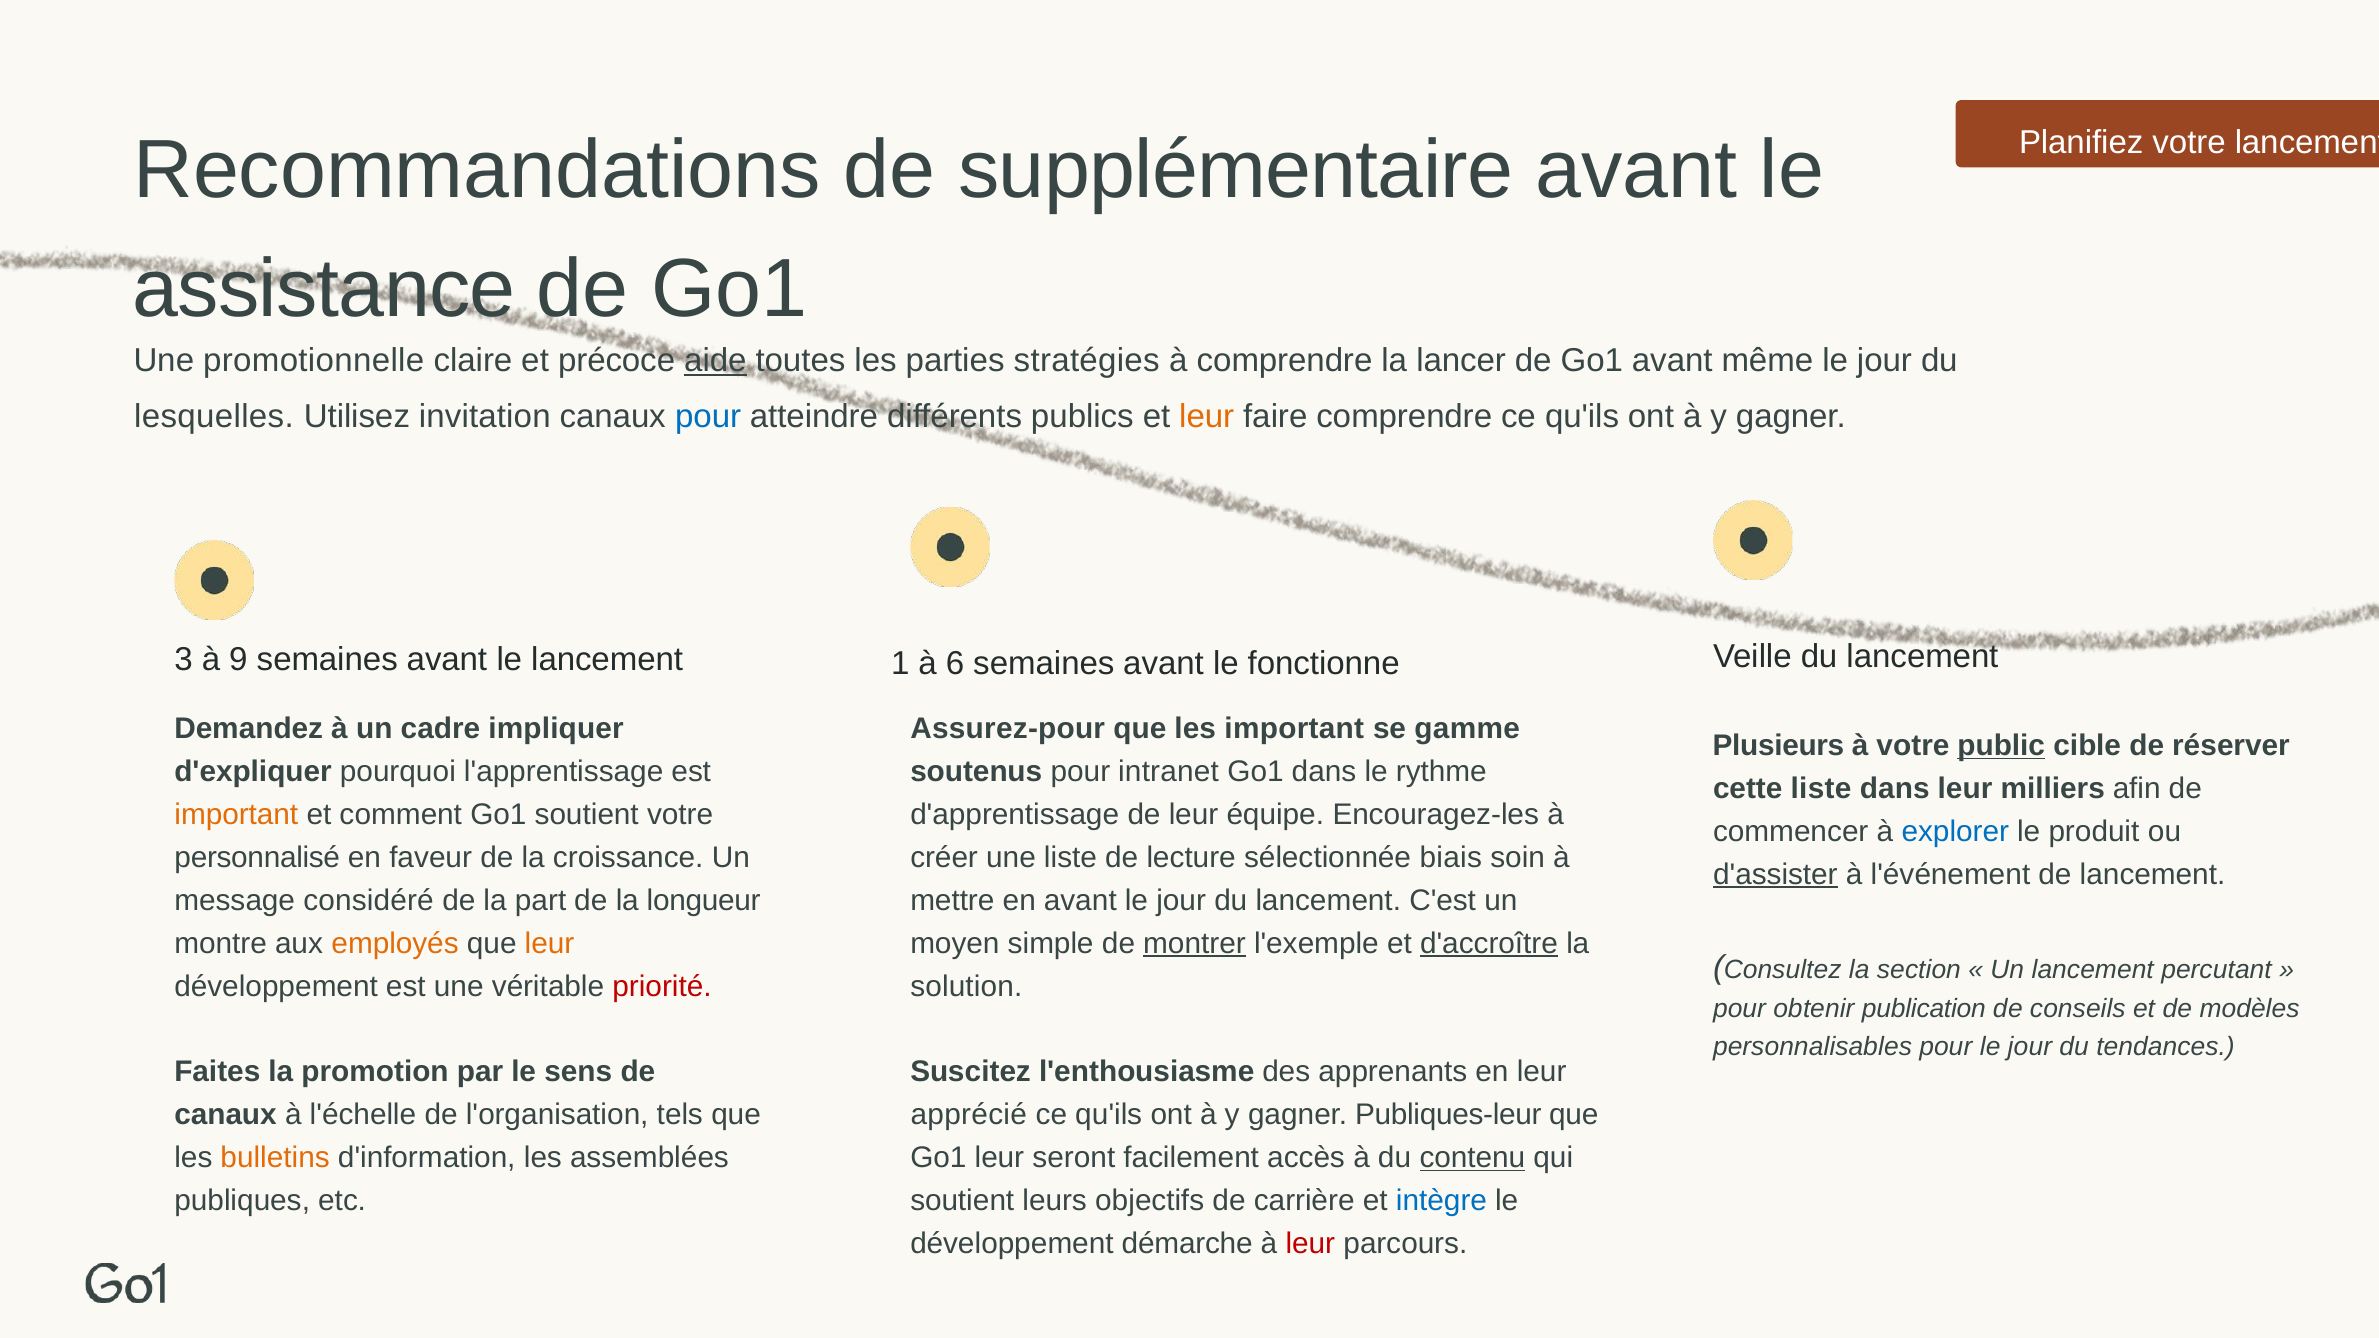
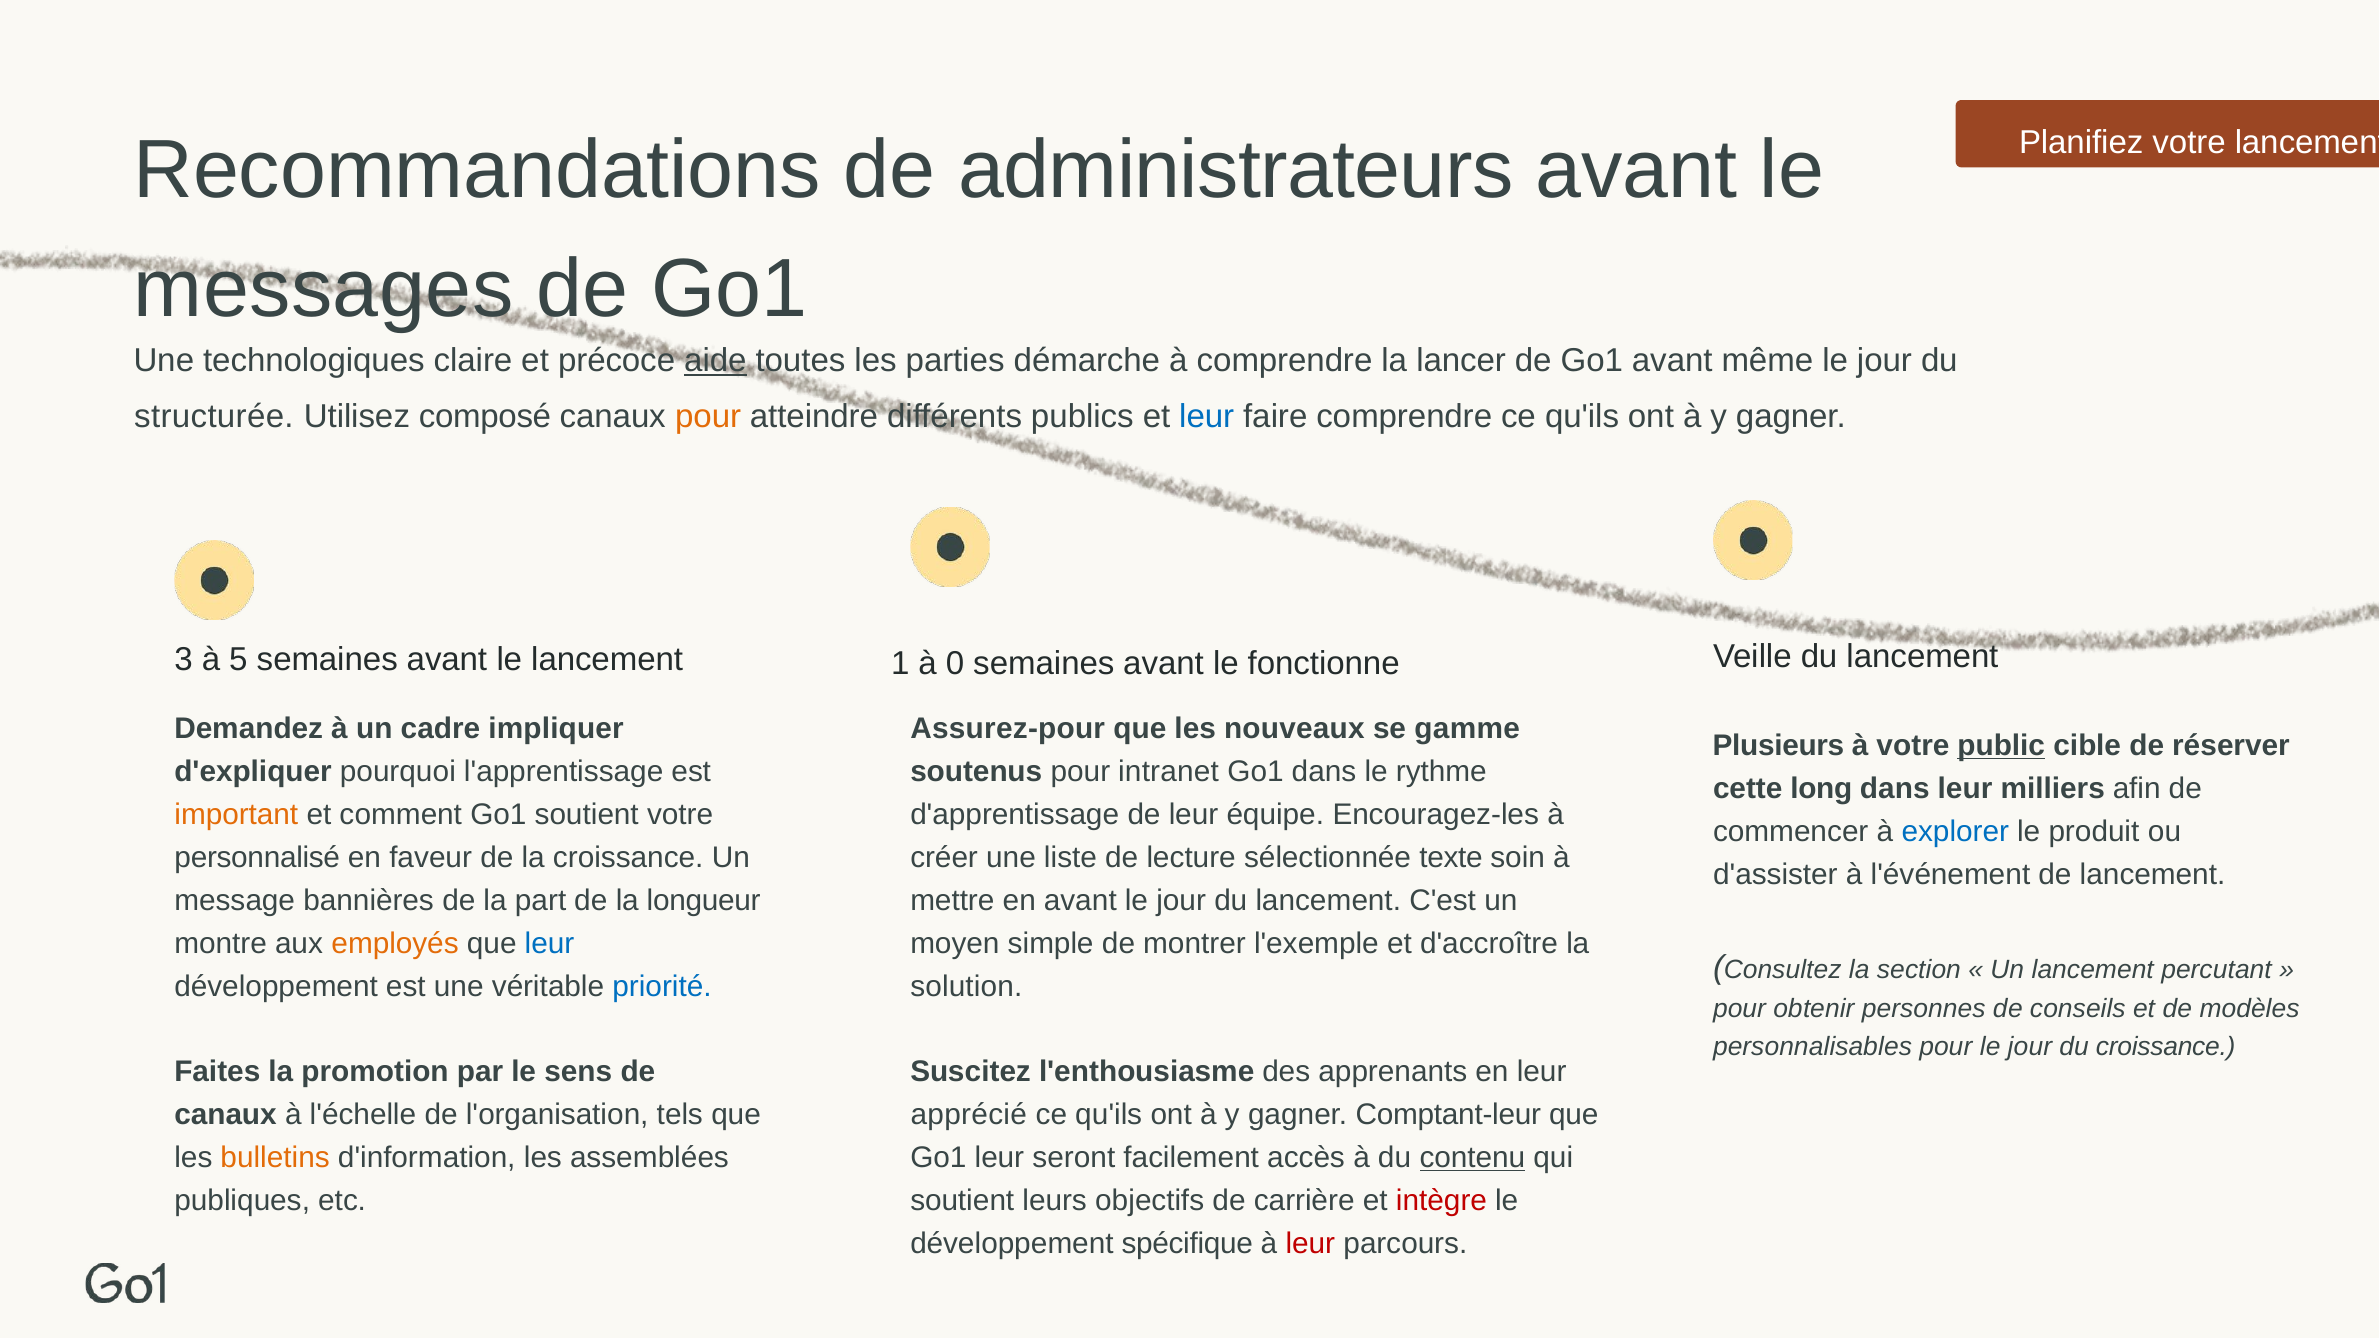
supplémentaire: supplémentaire -> administrateurs
assistance: assistance -> messages
promotionnelle: promotionnelle -> technologiques
stratégies: stratégies -> démarche
lesquelles: lesquelles -> structurée
invitation: invitation -> composé
pour at (708, 417) colour: blue -> orange
leur at (1207, 417) colour: orange -> blue
9: 9 -> 5
6: 6 -> 0
les important: important -> nouveaux
cette liste: liste -> long
biais: biais -> texte
d'assister underline: present -> none
considéré: considéré -> bannières
leur at (549, 943) colour: orange -> blue
montrer underline: present -> none
d'accroître underline: present -> none
priorité colour: red -> blue
publication: publication -> personnes
du tendances: tendances -> croissance
Publiques-leur: Publiques-leur -> Comptant-leur
intègre colour: blue -> red
démarche: démarche -> spécifique
